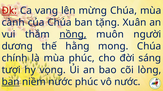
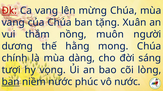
cành at (13, 23): cành -> vang
nồng underline: present -> none
mùa phúc: phúc -> dàng
